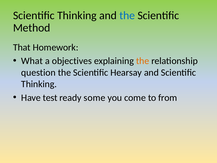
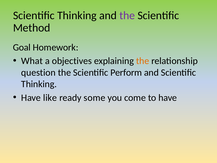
the at (127, 15) colour: blue -> purple
That: That -> Goal
Hearsay: Hearsay -> Perform
test: test -> like
to from: from -> have
